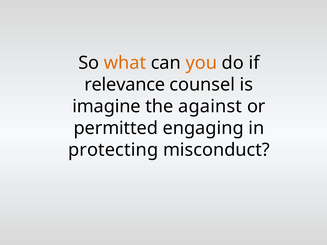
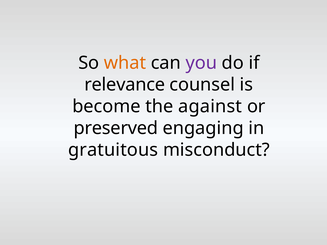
you colour: orange -> purple
imagine: imagine -> become
permitted: permitted -> preserved
protecting: protecting -> gratuitous
